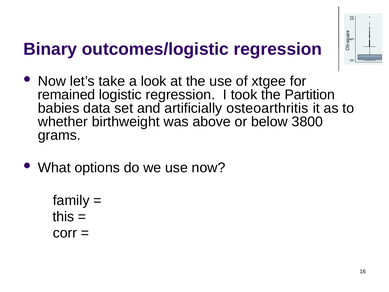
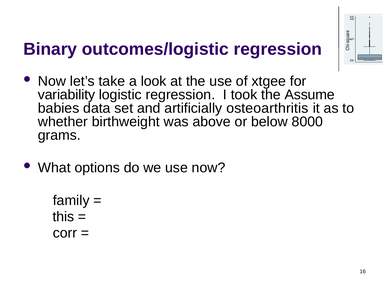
remained: remained -> variability
Partition: Partition -> Assume
3800: 3800 -> 8000
